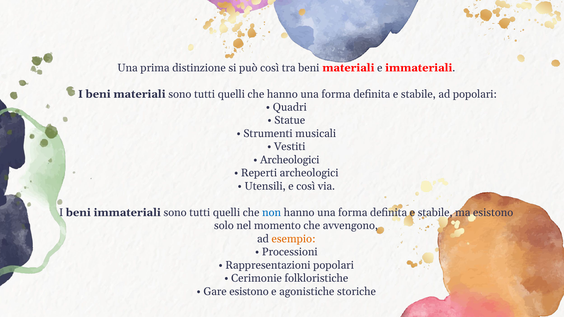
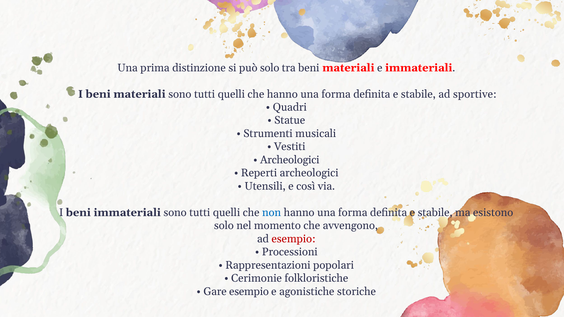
può così: così -> solo
ad popolari: popolari -> sportive
esempio at (294, 239) colour: orange -> red
Gare esistono: esistono -> esempio
